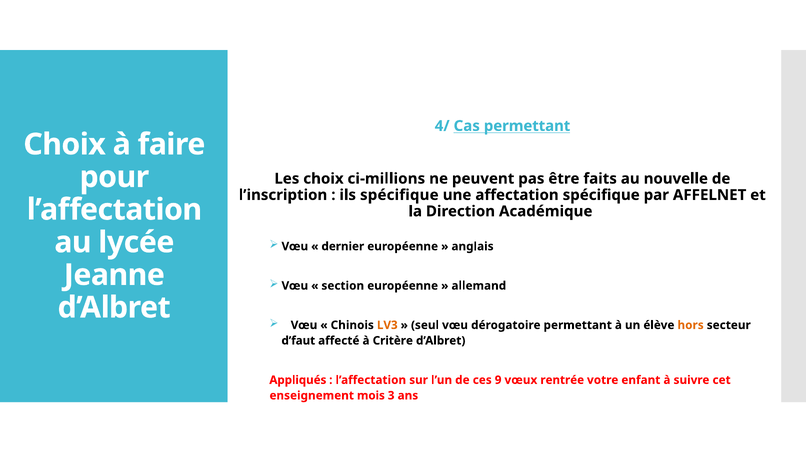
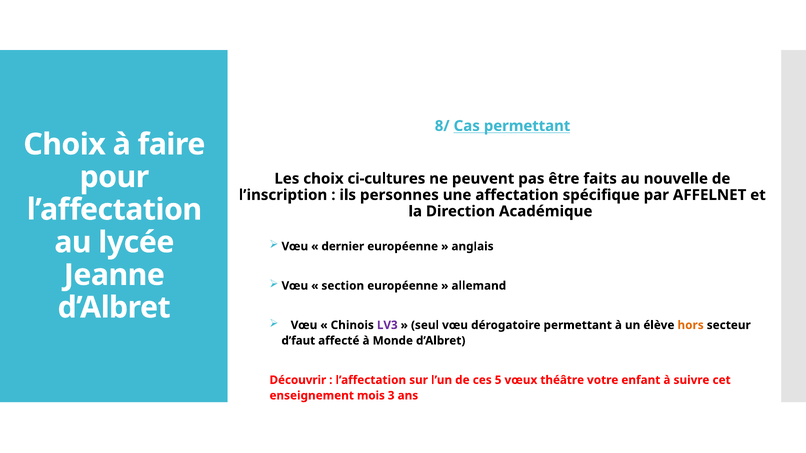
4/: 4/ -> 8/
ci-millions: ci-millions -> ci-cultures
ils spécifique: spécifique -> personnes
LV3 colour: orange -> purple
Critère: Critère -> Monde
Appliqués: Appliqués -> Découvrir
9: 9 -> 5
rentrée: rentrée -> théâtre
